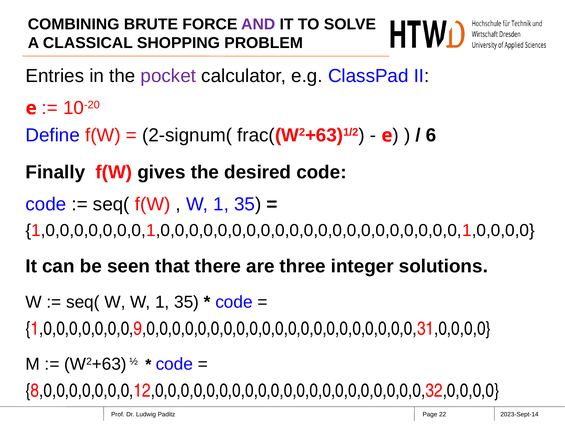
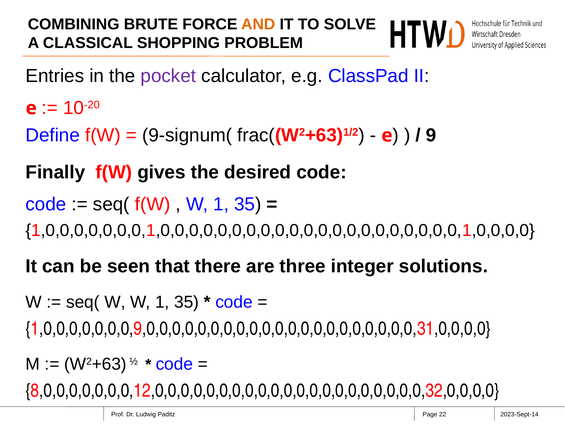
AND colour: purple -> orange
2-signum(: 2-signum( -> 9-signum(
6: 6 -> 9
